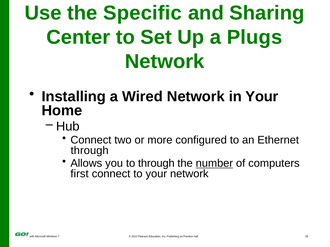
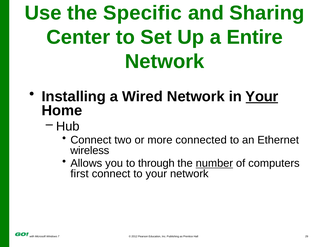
Plugs: Plugs -> Entire
Your at (262, 97) underline: none -> present
configured: configured -> connected
through at (90, 151): through -> wireless
